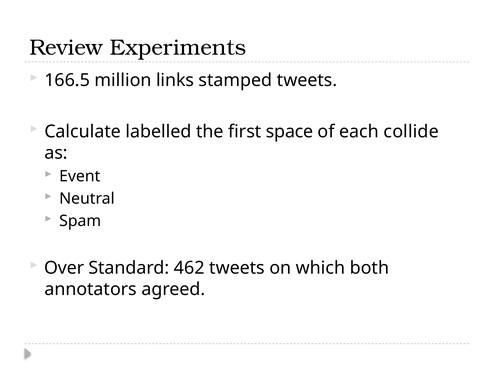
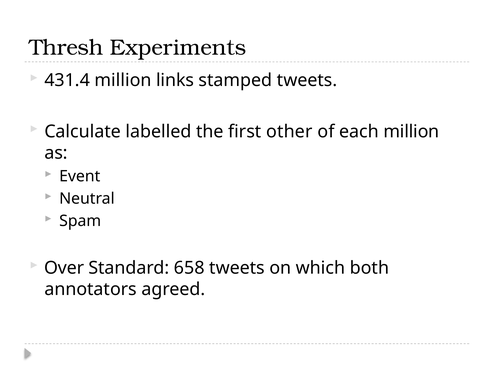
Review: Review -> Thresh
166.5: 166.5 -> 431.4
space: space -> other
each collide: collide -> million
462: 462 -> 658
